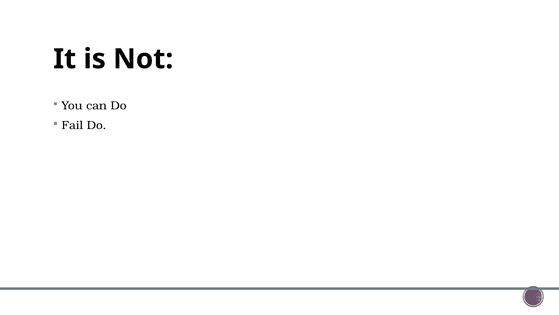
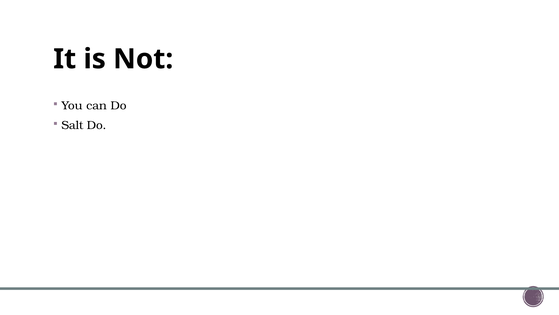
Fail: Fail -> Salt
